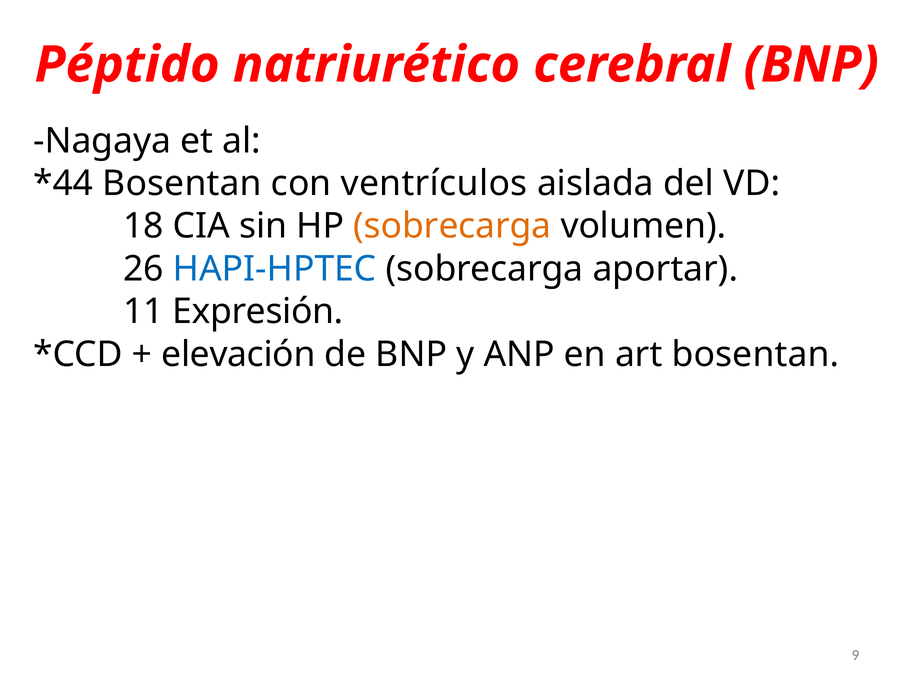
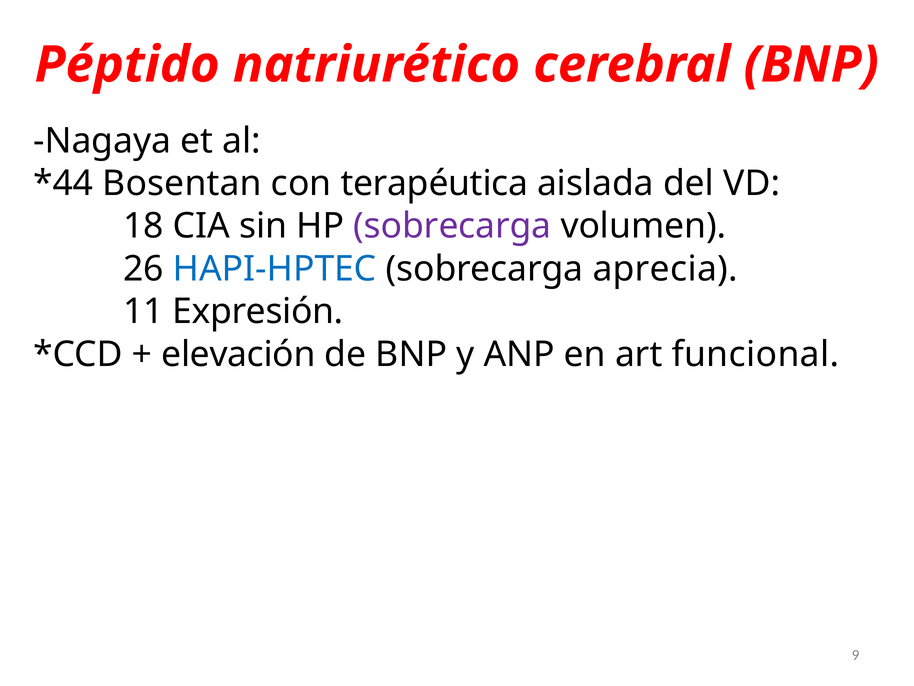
ventrículos: ventrículos -> terapéutica
sobrecarga at (452, 226) colour: orange -> purple
aportar: aportar -> aprecia
art bosentan: bosentan -> funcional
